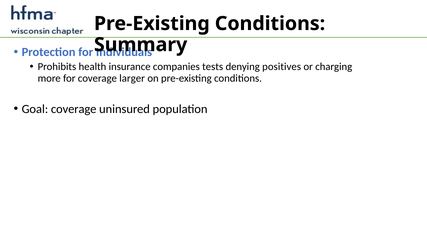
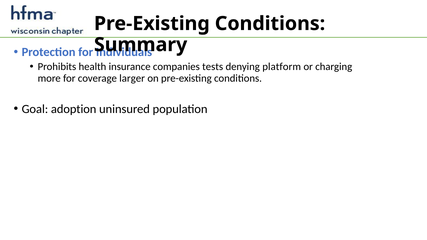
positives: positives -> platform
Goal coverage: coverage -> adoption
